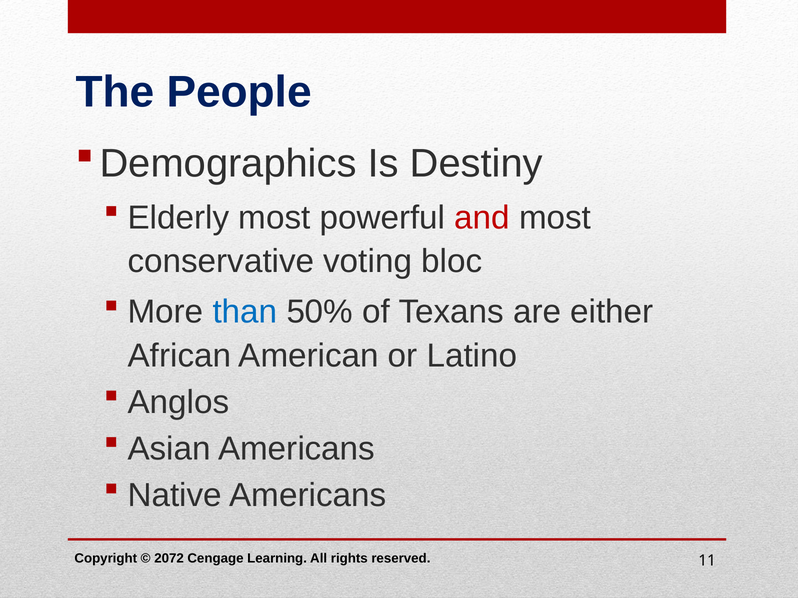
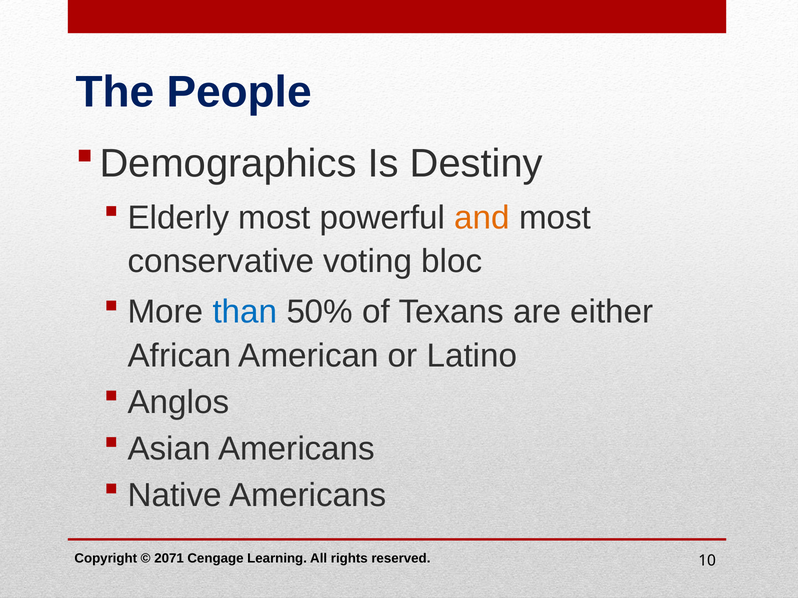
and colour: red -> orange
2072: 2072 -> 2071
11: 11 -> 10
